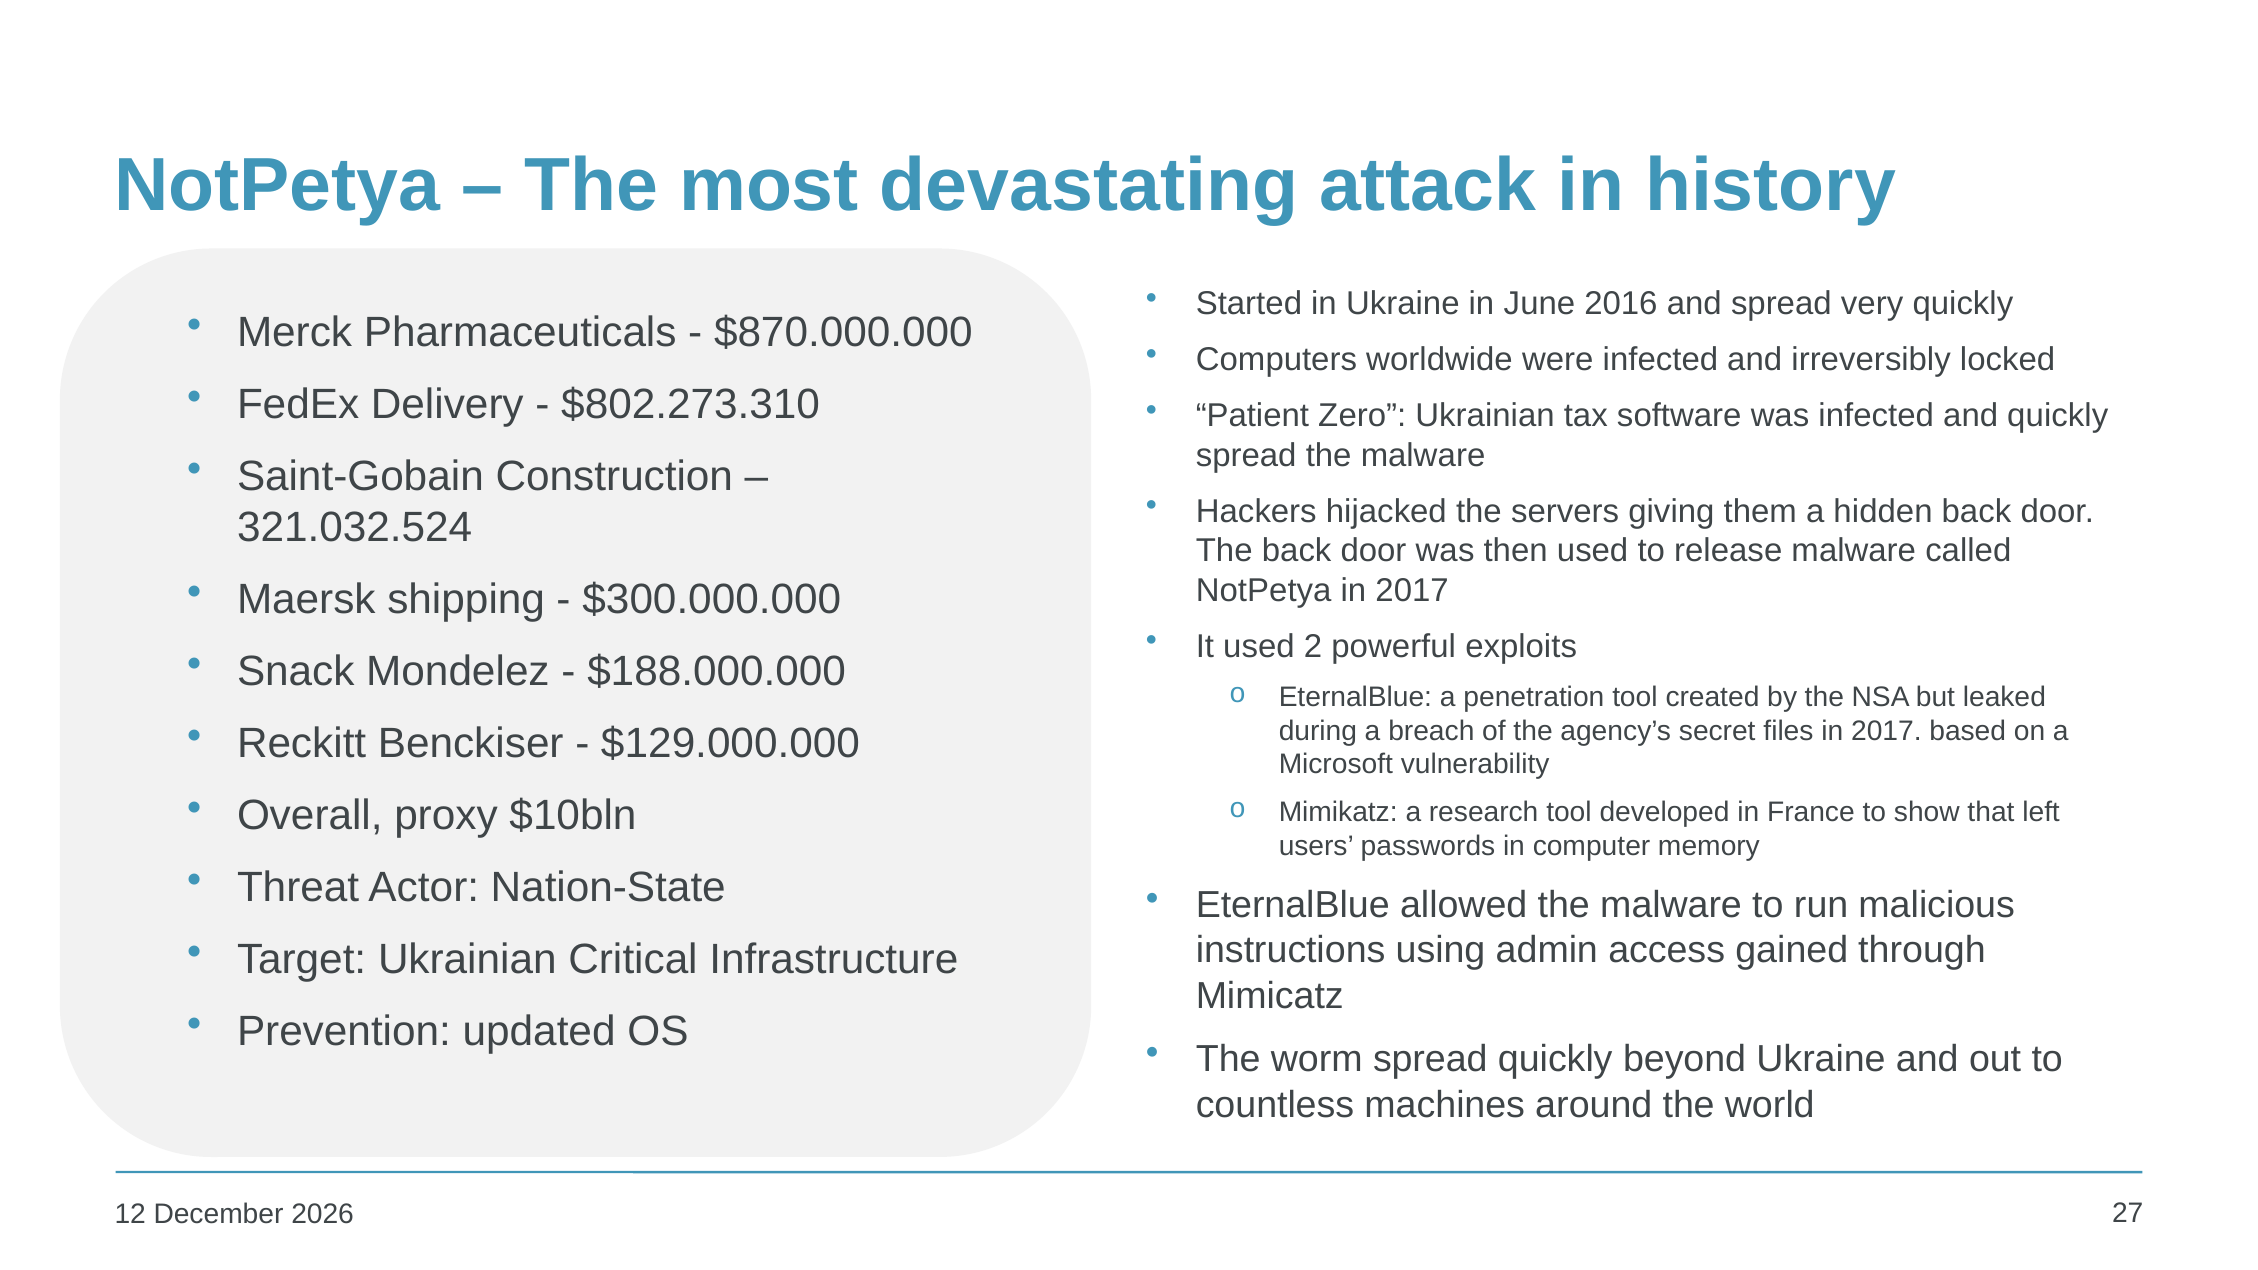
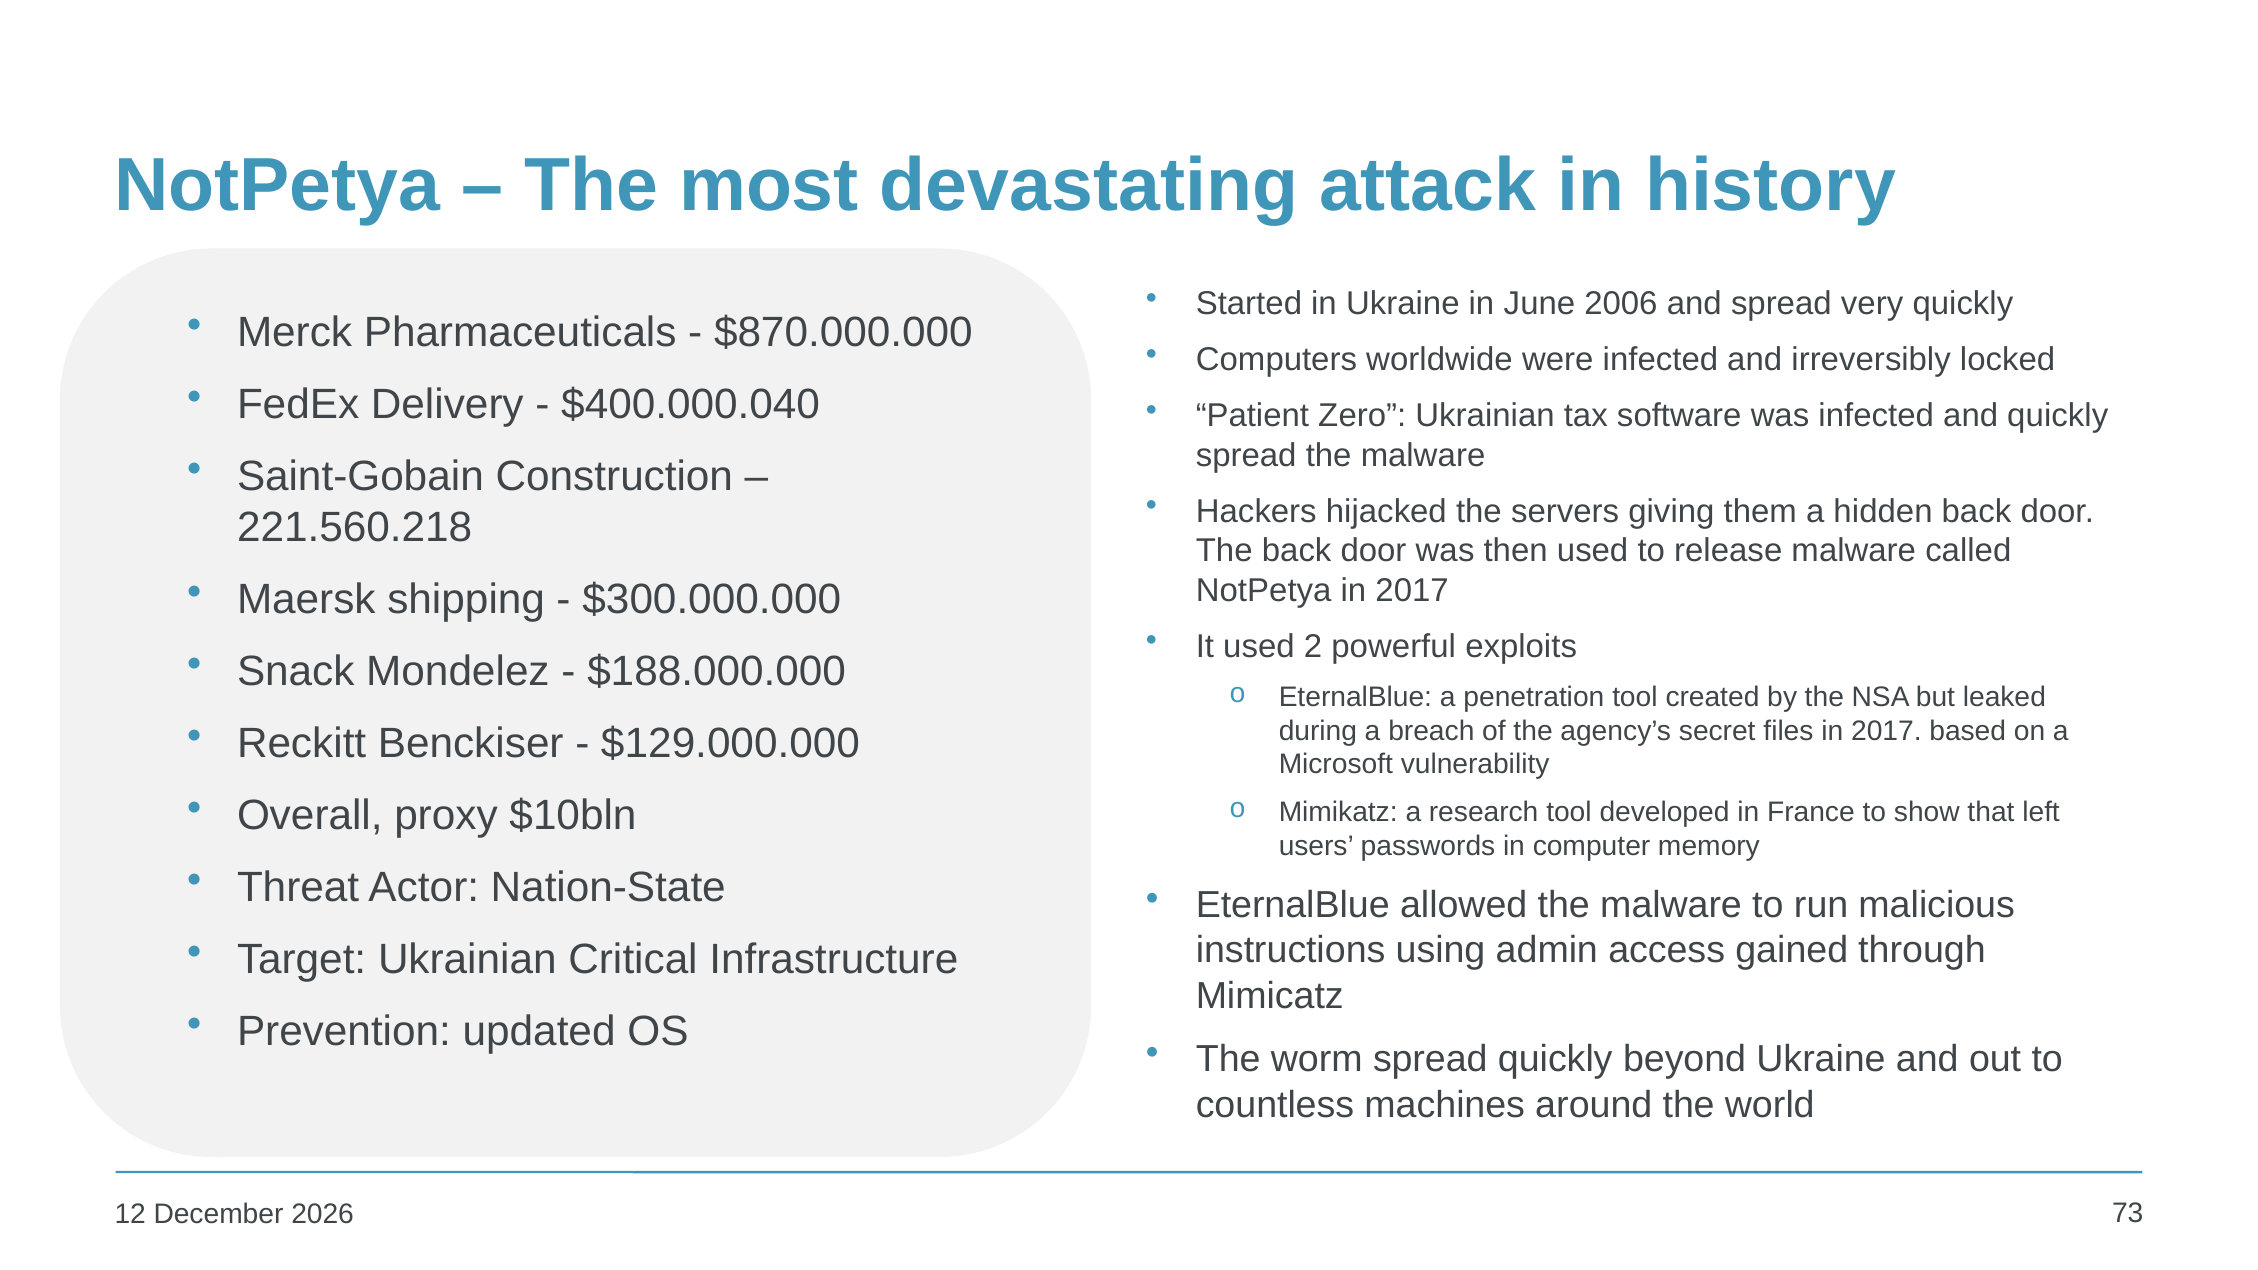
2016: 2016 -> 2006
$802.273.310: $802.273.310 -> $400.000.040
321.032.524: 321.032.524 -> 221.560.218
27: 27 -> 73
